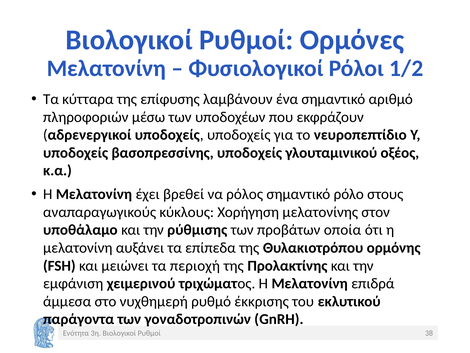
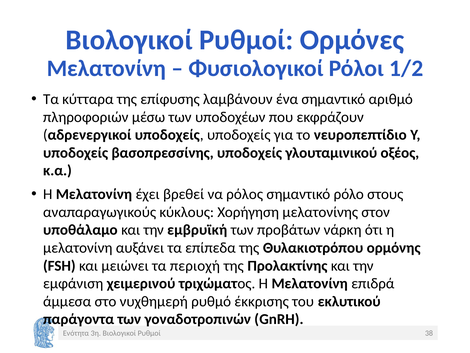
ρύθμισης: ρύθμισης -> εμβρυϊκή
οποία: οποία -> νάρκη
